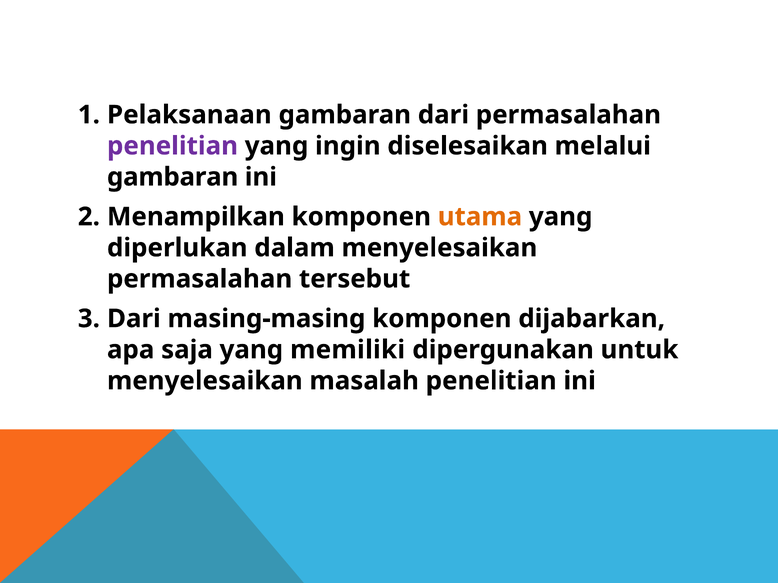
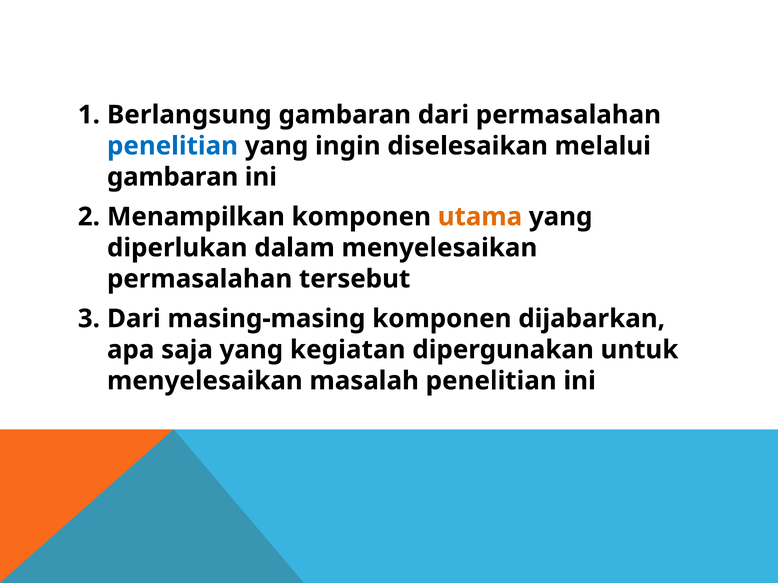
Pelaksanaan: Pelaksanaan -> Berlangsung
penelitian at (173, 146) colour: purple -> blue
memiliki: memiliki -> kegiatan
